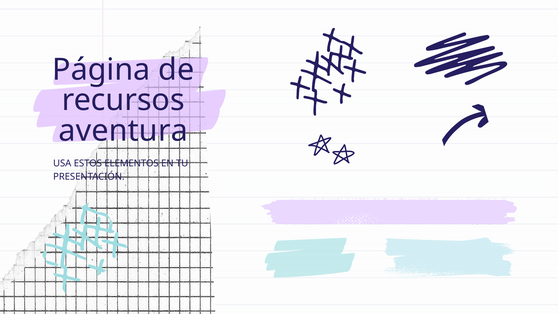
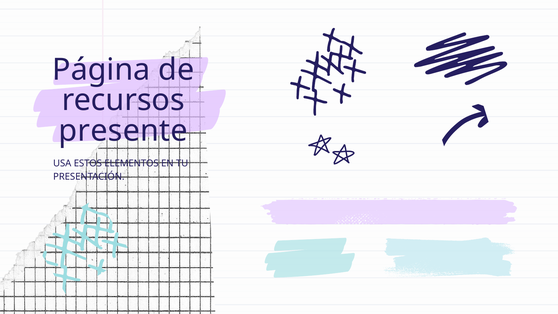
aventura: aventura -> presente
